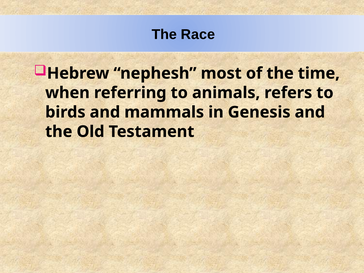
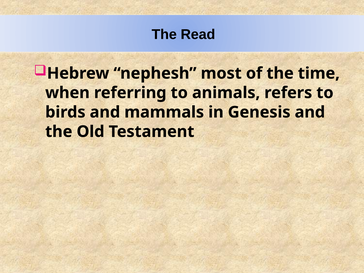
Race: Race -> Read
